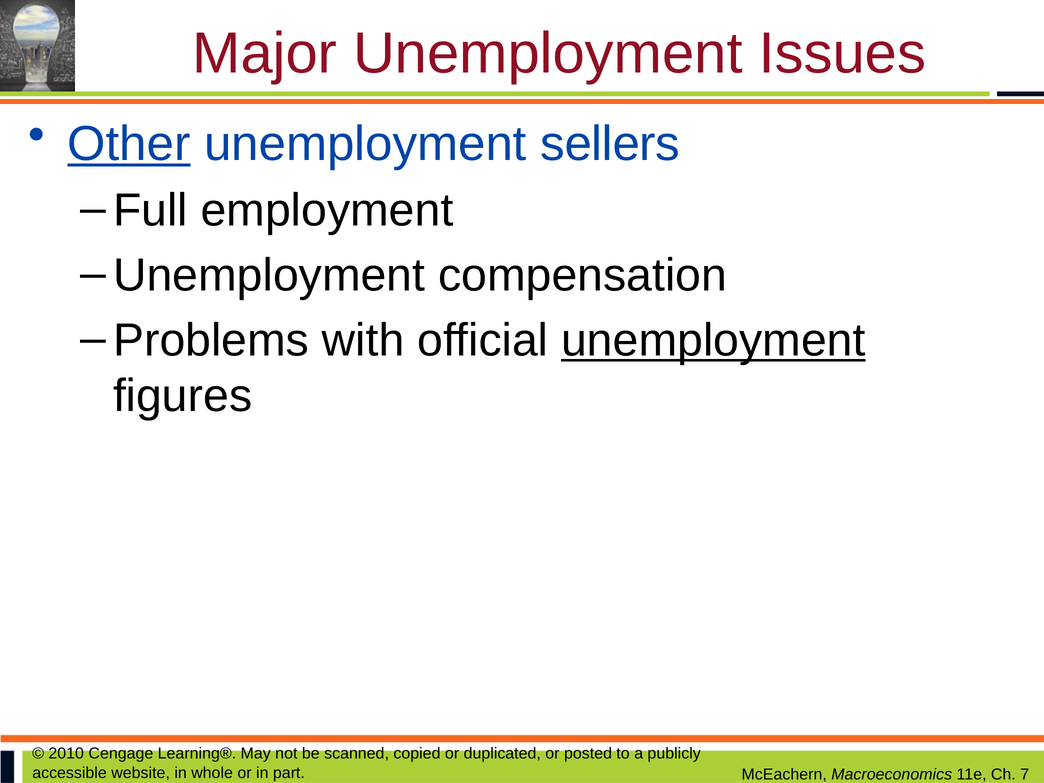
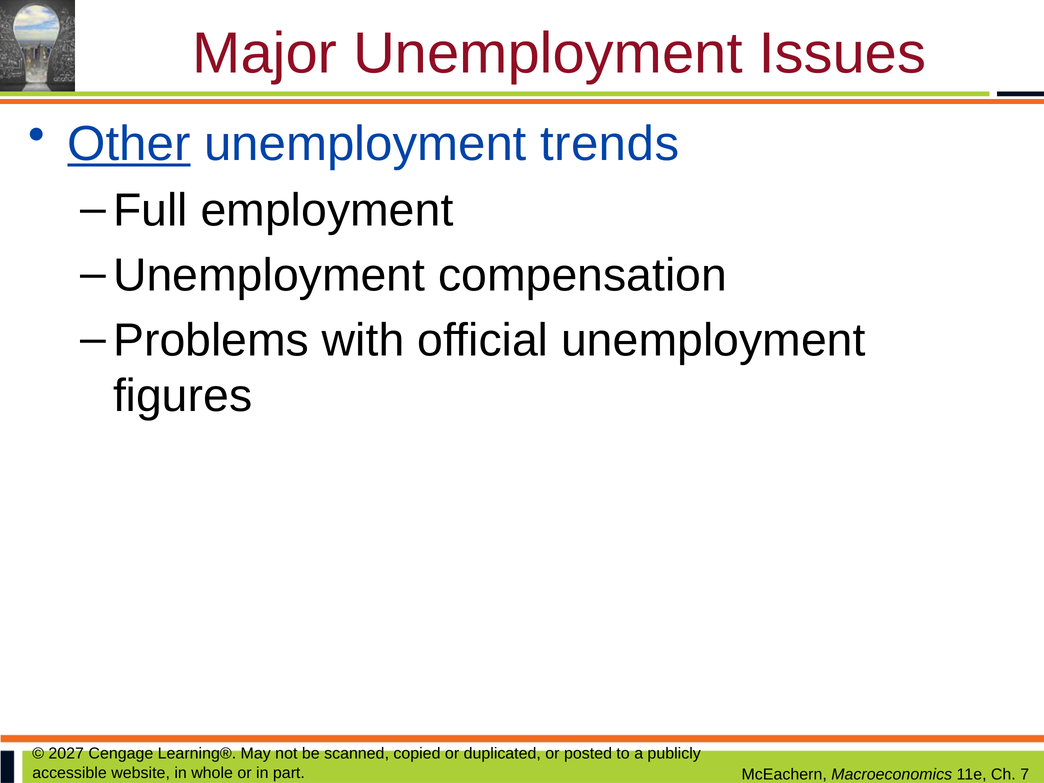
sellers: sellers -> trends
unemployment at (713, 340) underline: present -> none
2010: 2010 -> 2027
